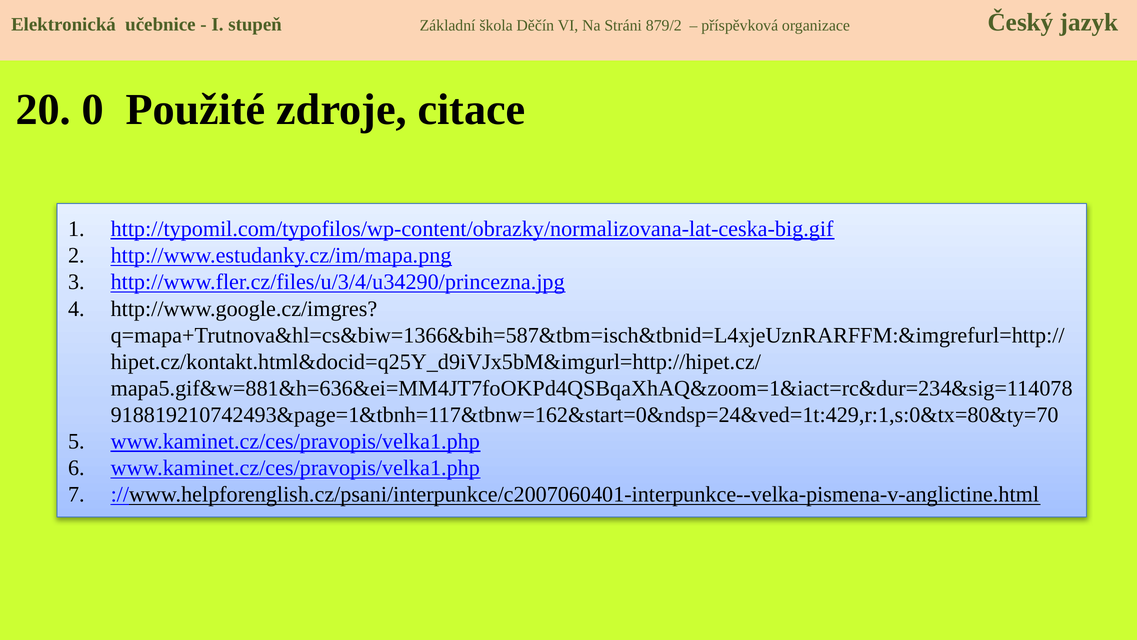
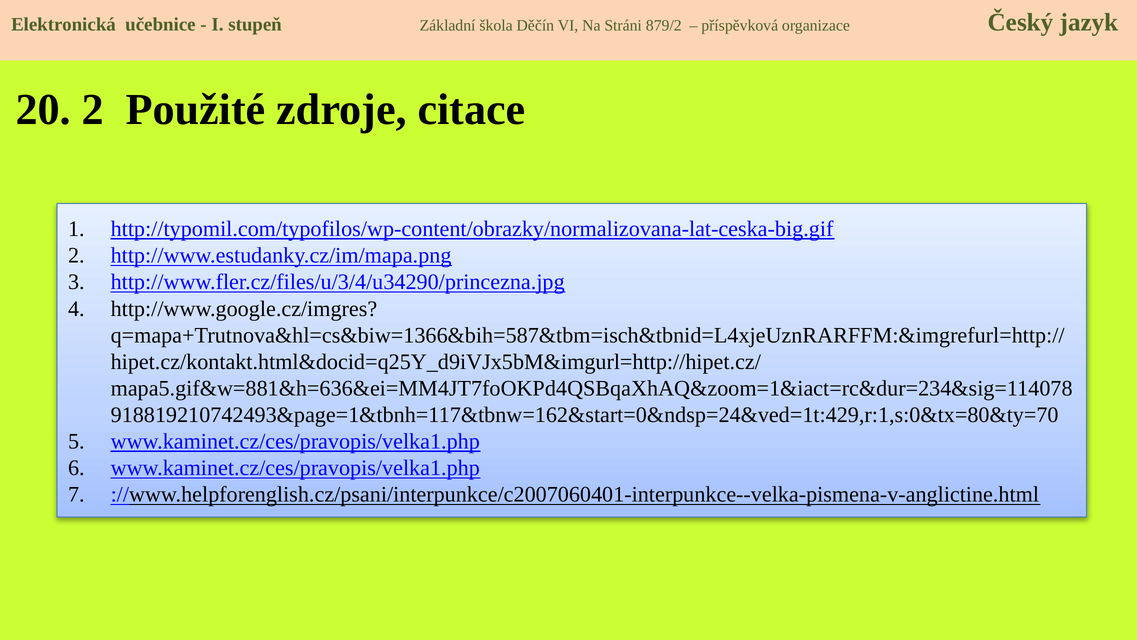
20 0: 0 -> 2
